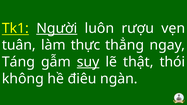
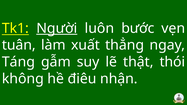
rượu: rượu -> bước
thực: thực -> xuất
suy underline: present -> none
ngàn: ngàn -> nhận
